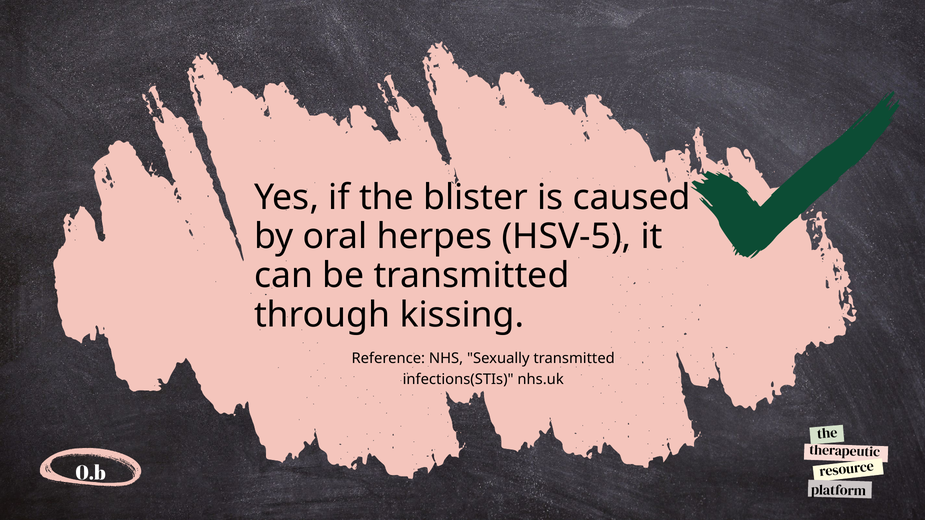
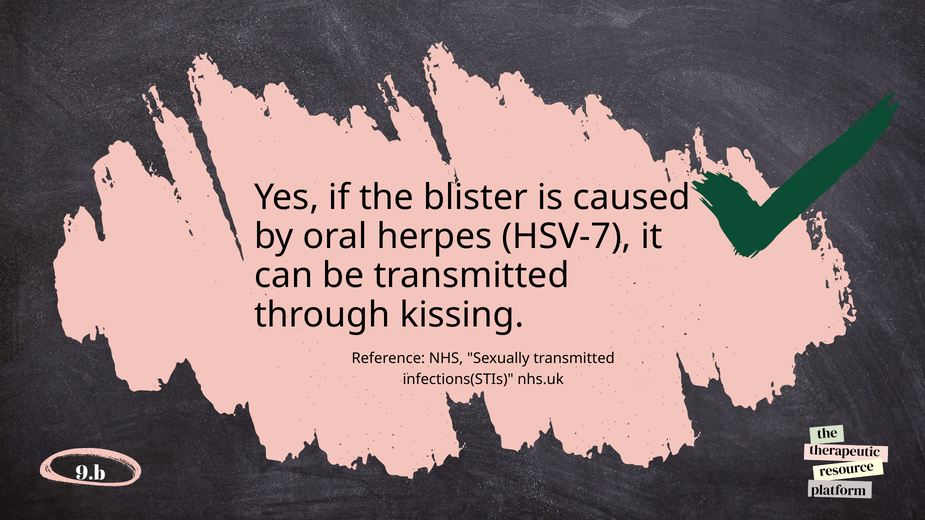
HSV-5: HSV-5 -> HSV-7
0.b: 0.b -> 9.b
